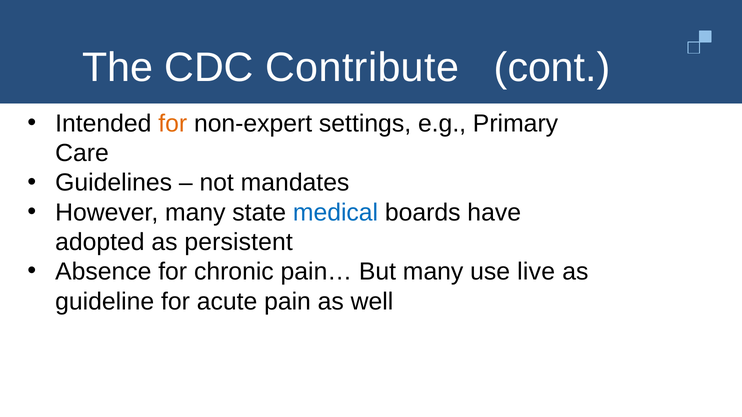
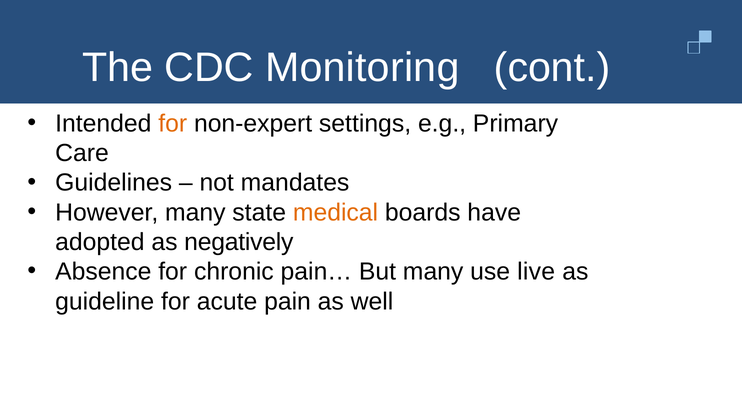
Contribute: Contribute -> Monitoring
medical colour: blue -> orange
persistent: persistent -> negatively
